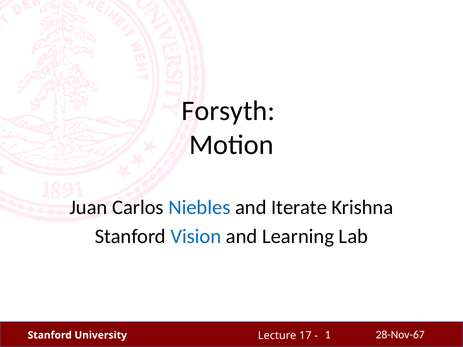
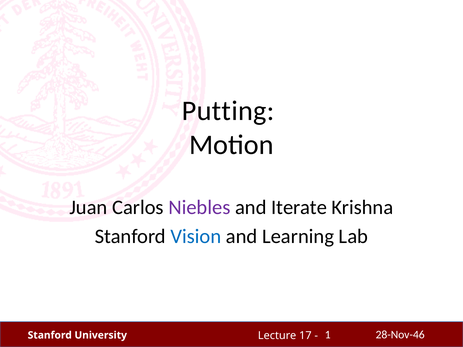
Forsyth: Forsyth -> Putting
Niebles colour: blue -> purple
28-Nov-67: 28-Nov-67 -> 28-Nov-46
